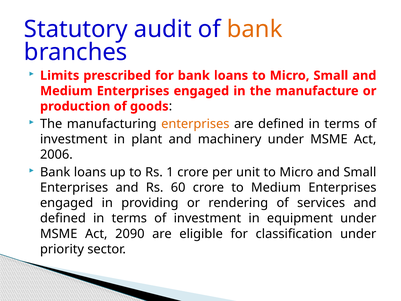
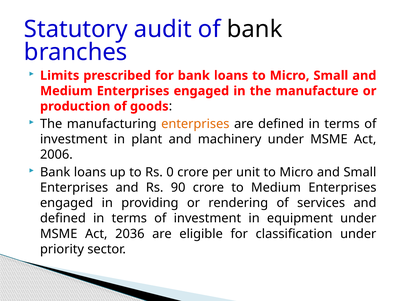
bank at (255, 29) colour: orange -> black
1: 1 -> 0
60: 60 -> 90
2090: 2090 -> 2036
